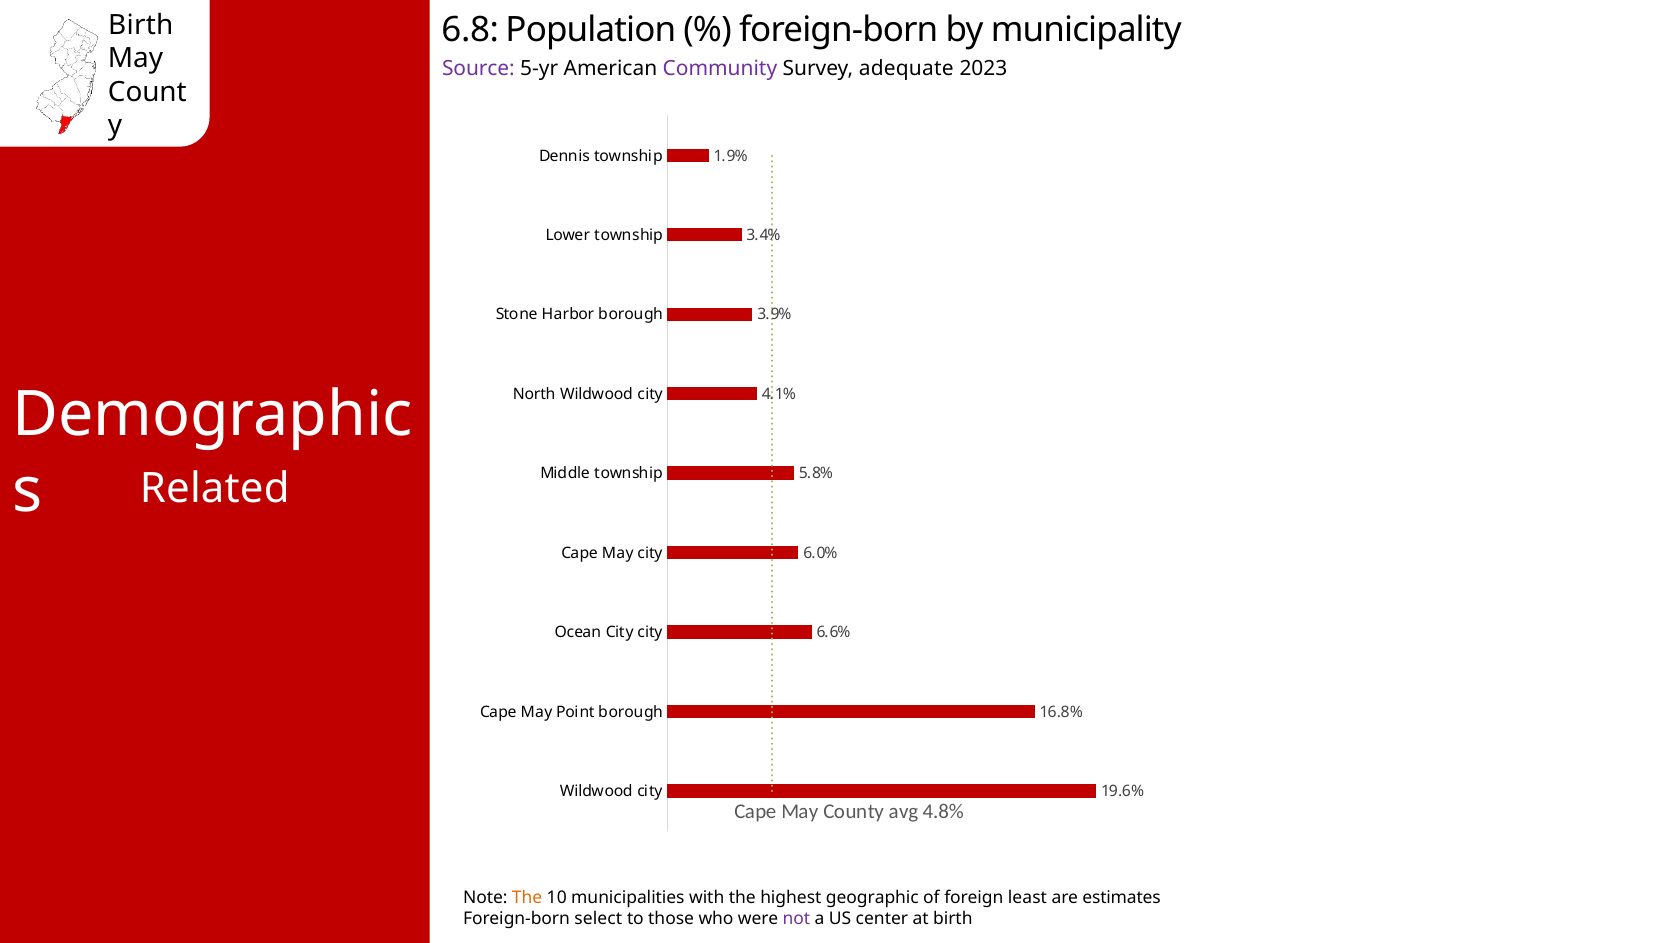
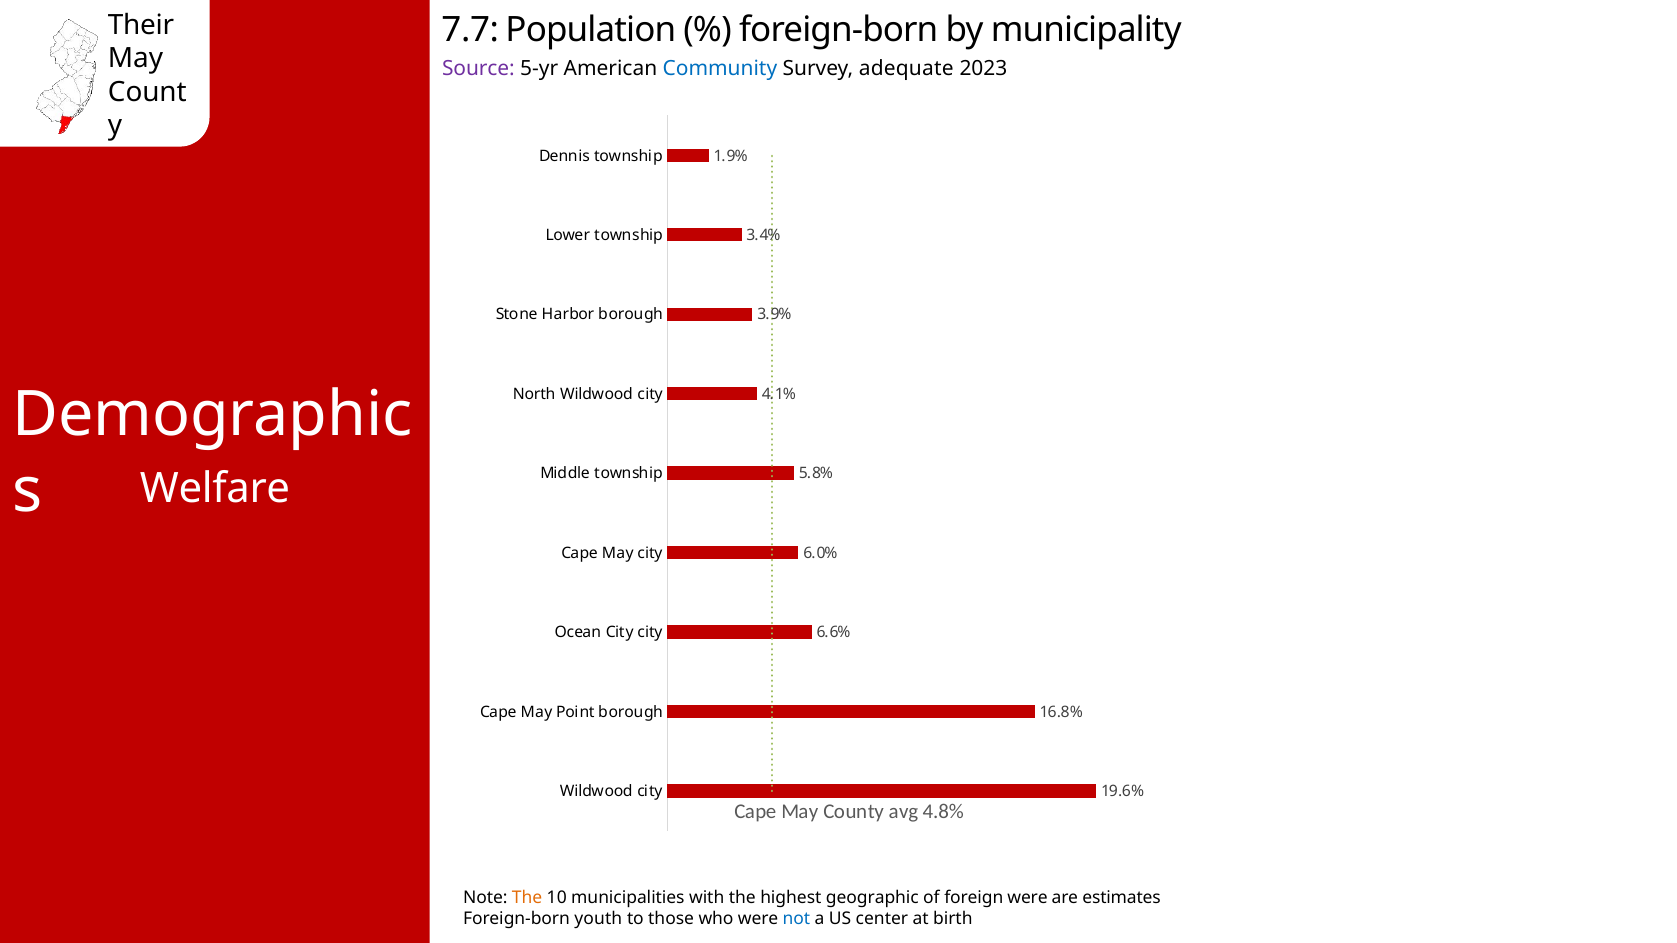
Birth at (141, 25): Birth -> Their
6.8: 6.8 -> 7.7
Community colour: purple -> blue
Related: Related -> Welfare
foreign least: least -> were
select: select -> youth
not colour: purple -> blue
